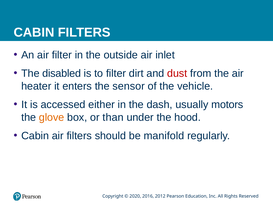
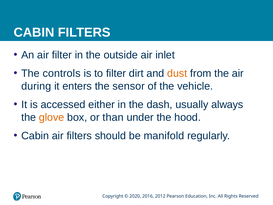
disabled: disabled -> controls
dust colour: red -> orange
heater: heater -> during
motors: motors -> always
